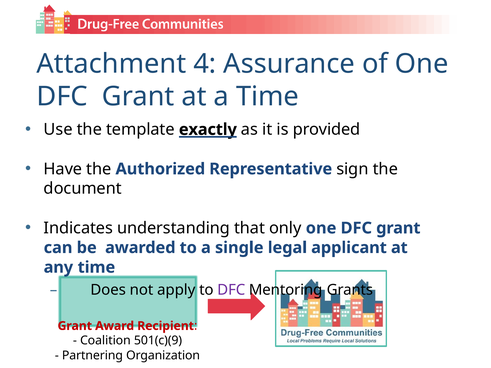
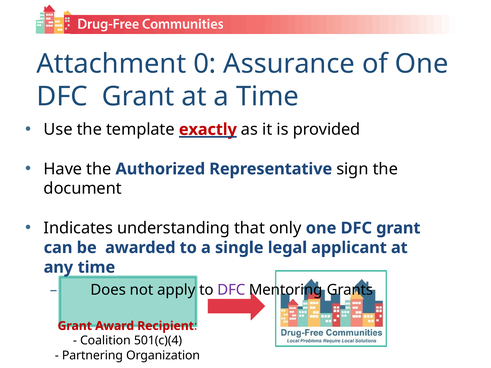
4: 4 -> 0
exactly colour: black -> red
501(c)(9: 501(c)(9 -> 501(c)(4
